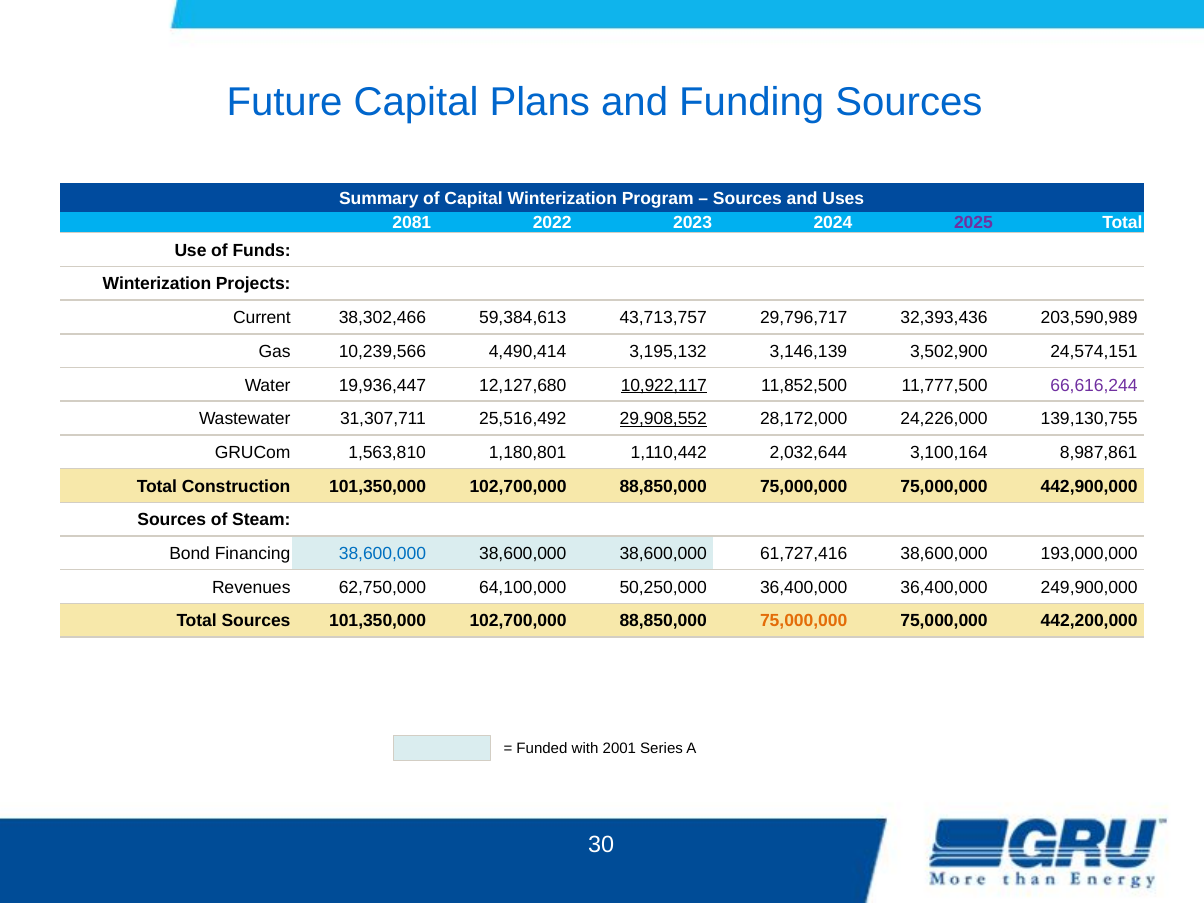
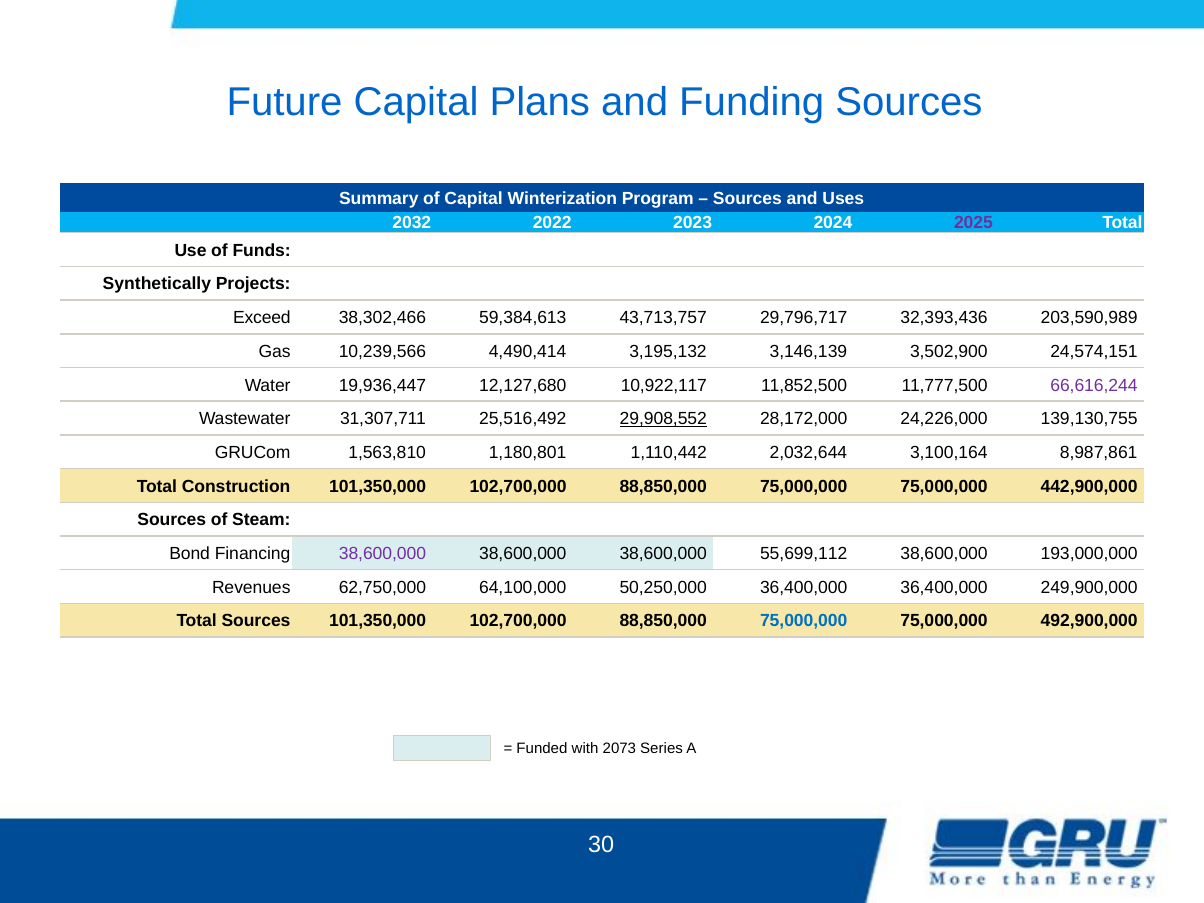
2081: 2081 -> 2032
Winterization at (157, 284): Winterization -> Synthetically
Current: Current -> Exceed
10,922,117 underline: present -> none
38,600,000 at (382, 554) colour: blue -> purple
61,727,416: 61,727,416 -> 55,699,112
75,000,000 at (804, 621) colour: orange -> blue
442,200,000: 442,200,000 -> 492,900,000
2001: 2001 -> 2073
